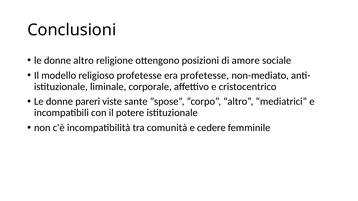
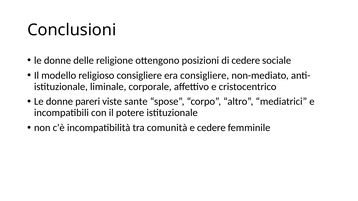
donne altro: altro -> delle
di amore: amore -> cedere
religioso profetesse: profetesse -> consigliere
era profetesse: profetesse -> consigliere
